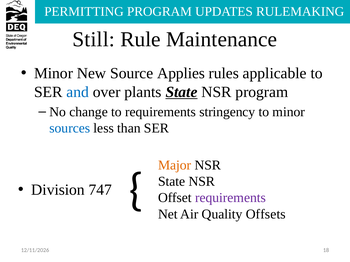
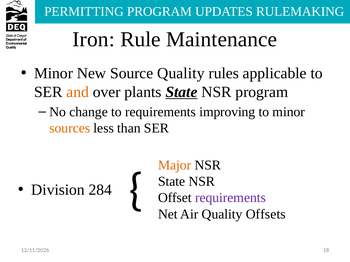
Still: Still -> Iron
Source Applies: Applies -> Quality
and colour: blue -> orange
stringency: stringency -> improving
sources colour: blue -> orange
747: 747 -> 284
